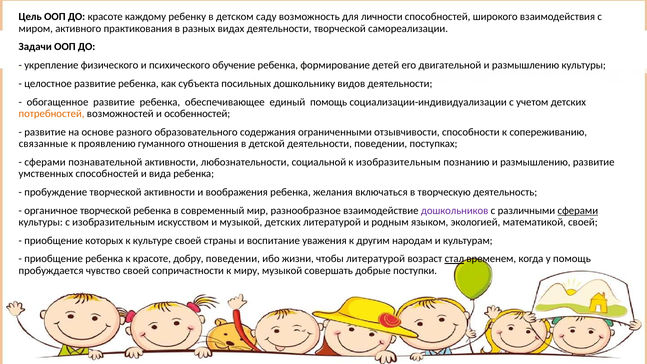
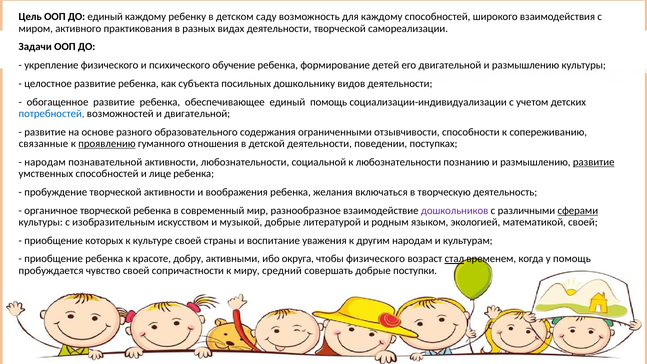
ДО красоте: красоте -> единый
для личности: личности -> каждому
потребностей colour: orange -> blue
и особенностей: особенностей -> двигательной
проявлению underline: none -> present
сферами at (45, 162): сферами -> народам
к изобразительным: изобразительным -> любознательности
развитие at (594, 162) underline: none -> present
вида: вида -> лице
музыкой детских: детских -> добрые
добру поведении: поведении -> активными
жизни: жизни -> округа
чтобы литературой: литературой -> физического
миру музыкой: музыкой -> средний
